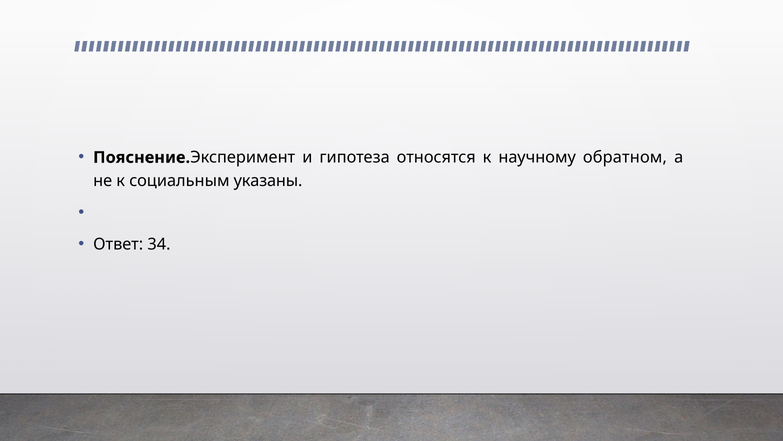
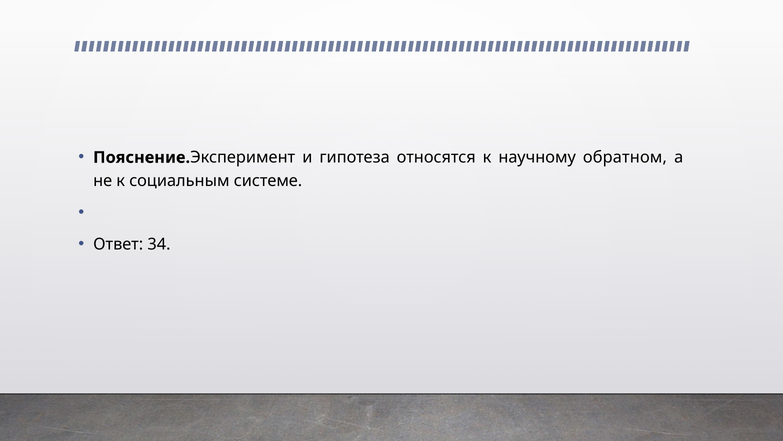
указаны: указаны -> системе
